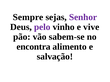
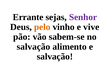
Sempre: Sempre -> Errante
pelo colour: purple -> orange
encontra at (33, 47): encontra -> salvação
